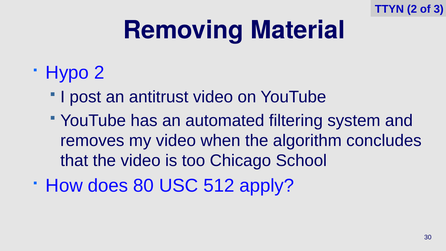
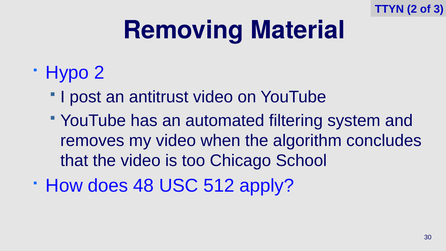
80: 80 -> 48
